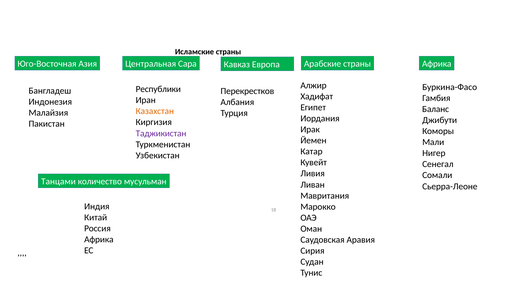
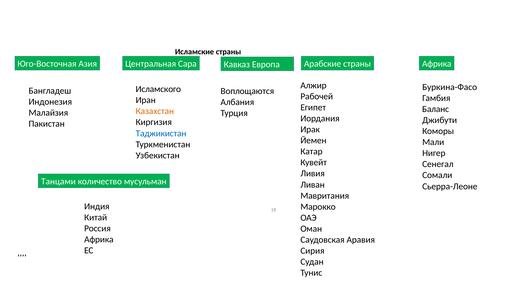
Республики: Республики -> Исламского
Перекрестков: Перекрестков -> Воплощаются
Хадифат: Хадифат -> Рабочей
Таджикистан colour: purple -> blue
